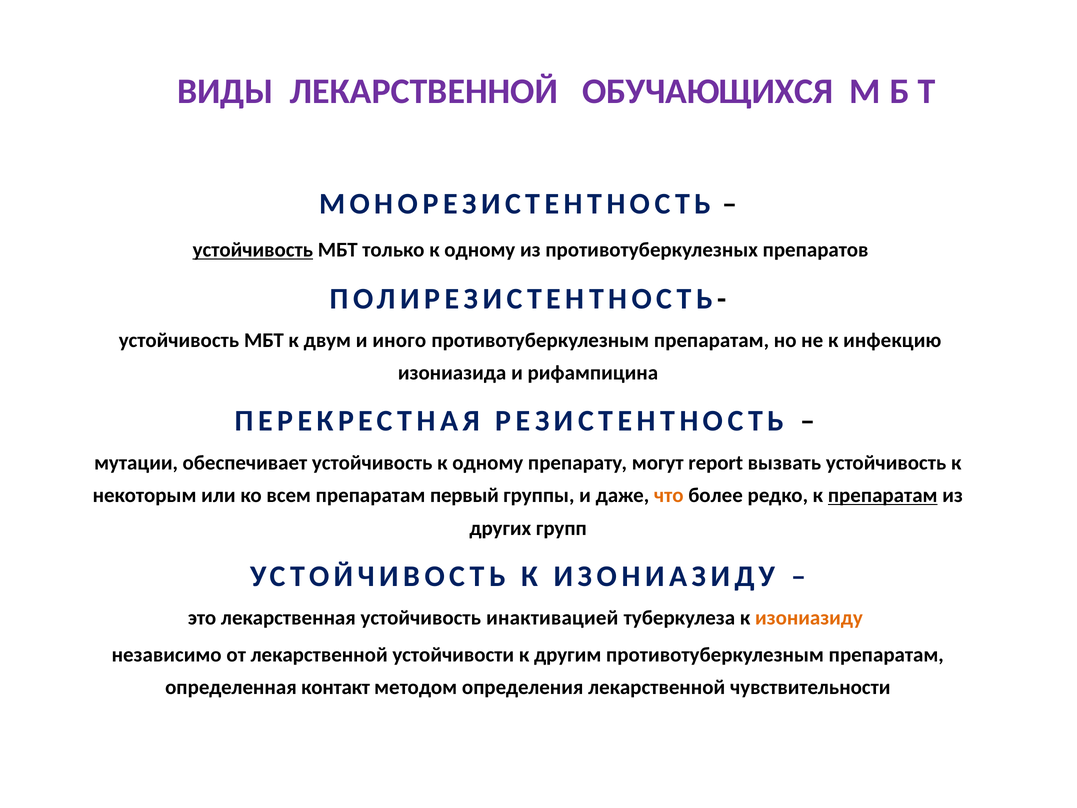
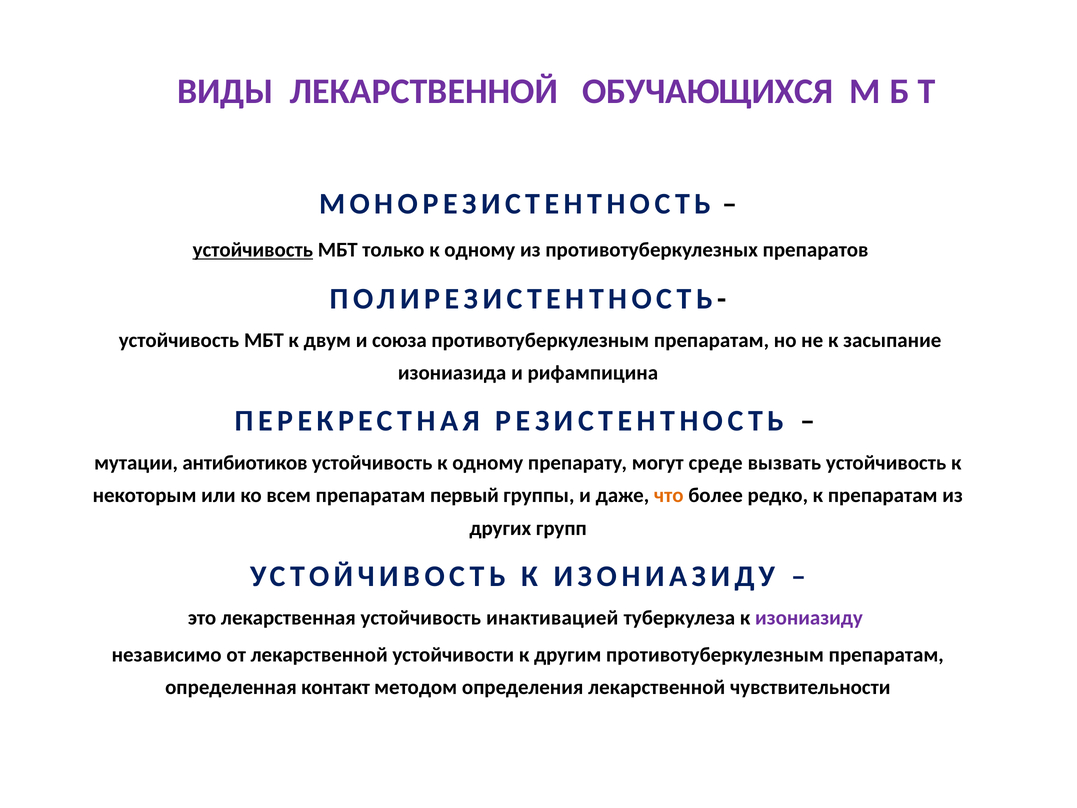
иного: иного -> союза
инфекцию: инфекцию -> засыпание
обеспечивает: обеспечивает -> антибиотиков
report: report -> среде
препаратам at (883, 495) underline: present -> none
изониазиду at (809, 618) colour: orange -> purple
